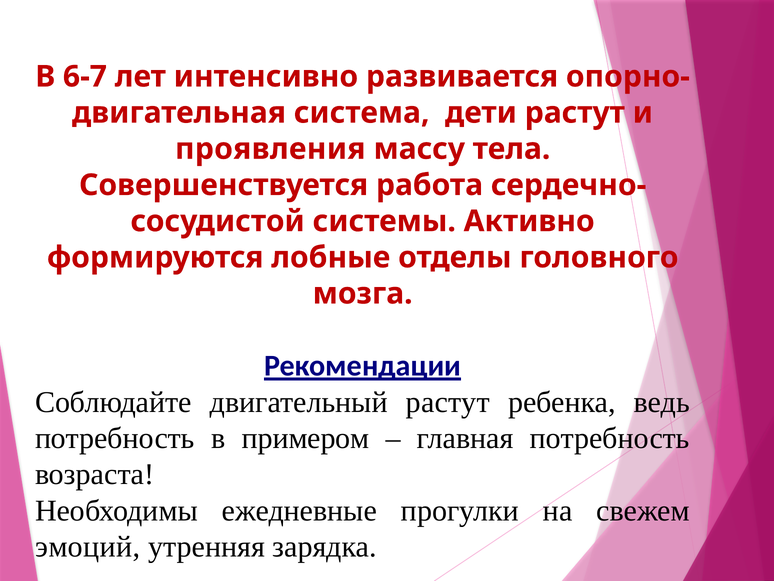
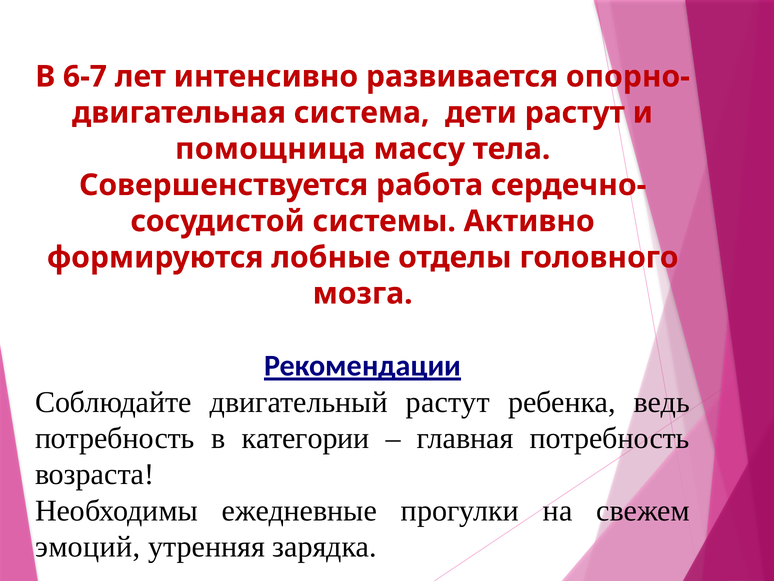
проявления: проявления -> помощница
примером: примером -> категории
